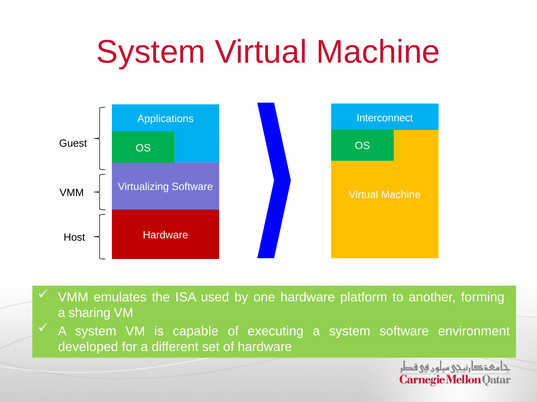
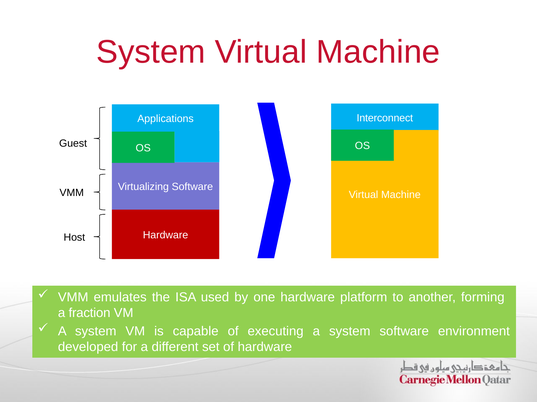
sharing: sharing -> fraction
